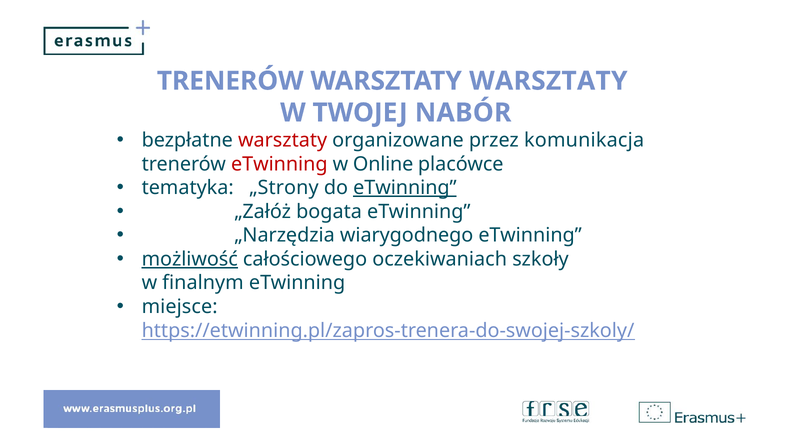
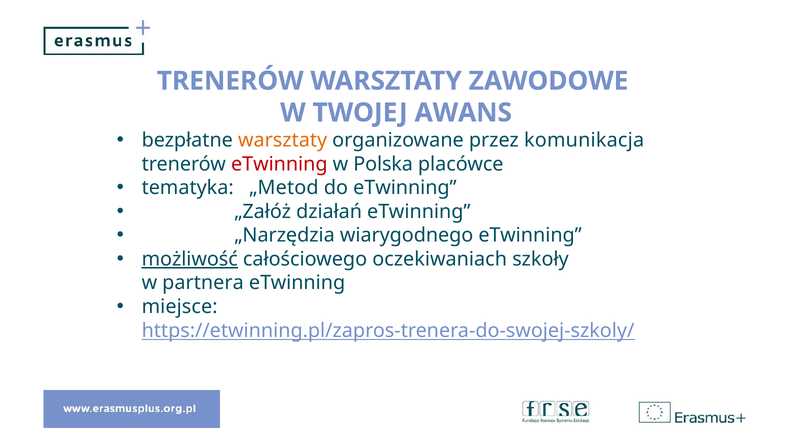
WARSZTATY WARSZTATY: WARSZTATY -> ZAWODOWE
NABÓR: NABÓR -> AWANS
warsztaty at (283, 140) colour: red -> orange
Online: Online -> Polska
„Strony: „Strony -> „Metod
eTwinning at (405, 188) underline: present -> none
bogata: bogata -> działań
finalnym: finalnym -> partnera
